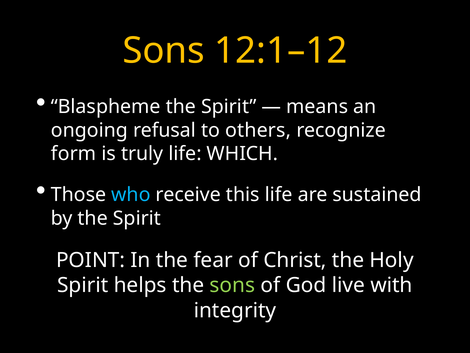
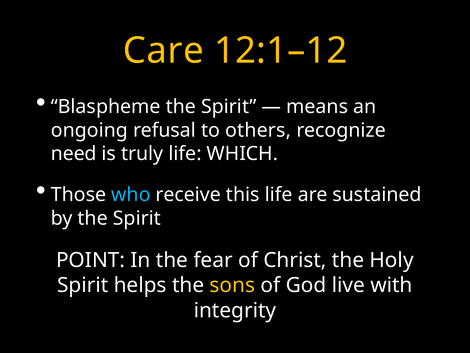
Sons at (164, 51): Sons -> Care
form: form -> need
sons at (232, 285) colour: light green -> yellow
